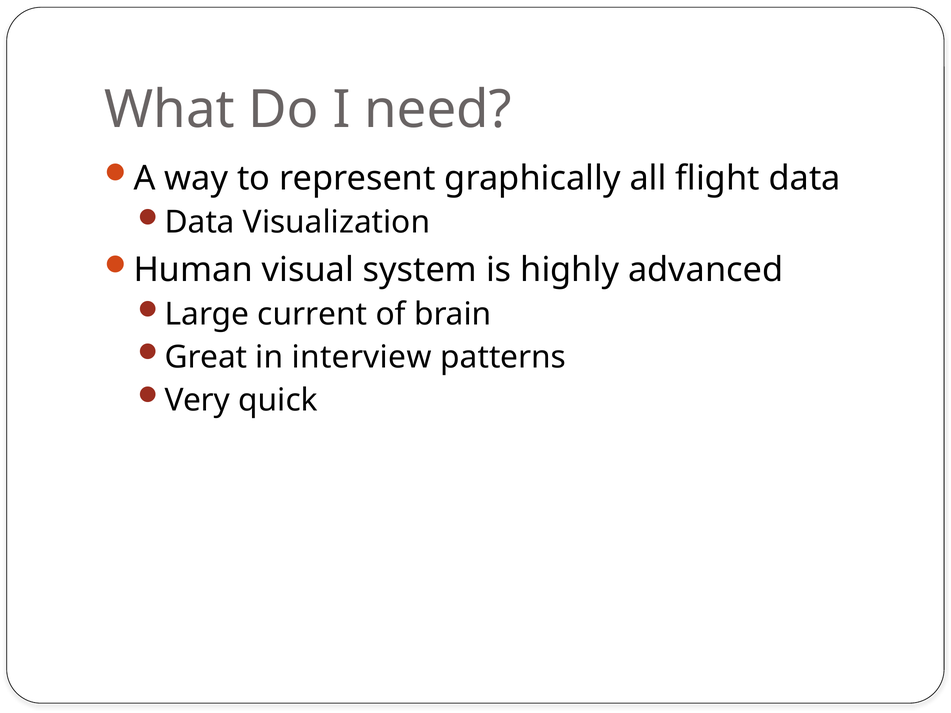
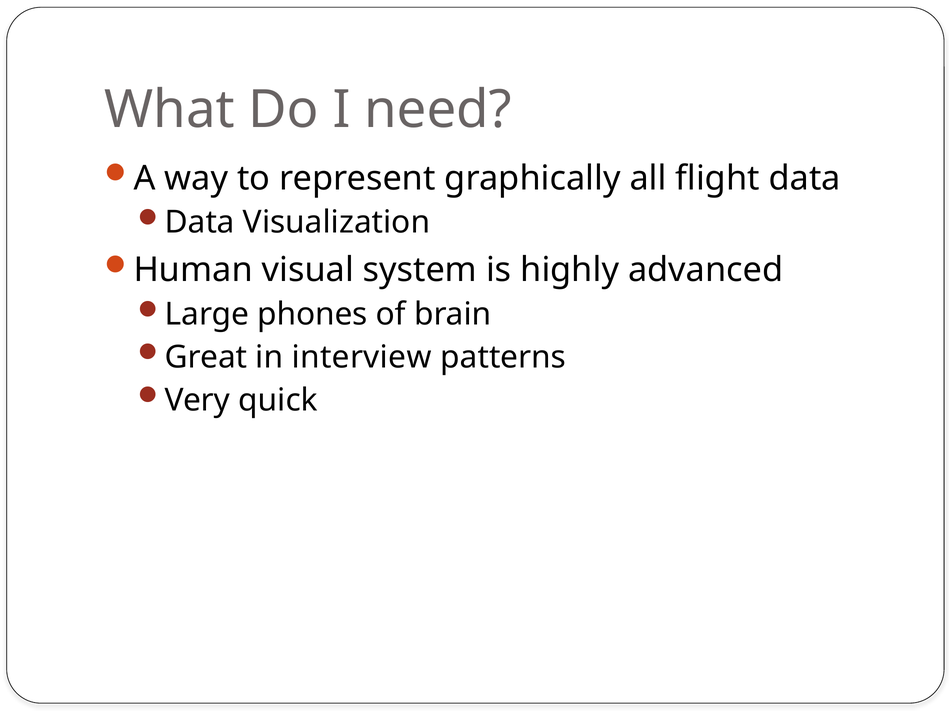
current: current -> phones
